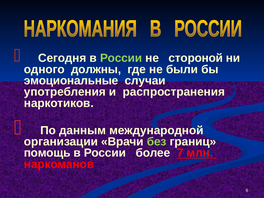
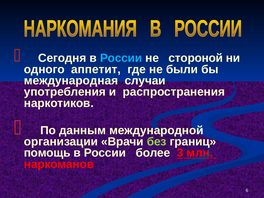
России at (121, 58) colour: light green -> light blue
должны: должны -> аппетит
эмоциональные: эмоциональные -> международная
7: 7 -> 3
